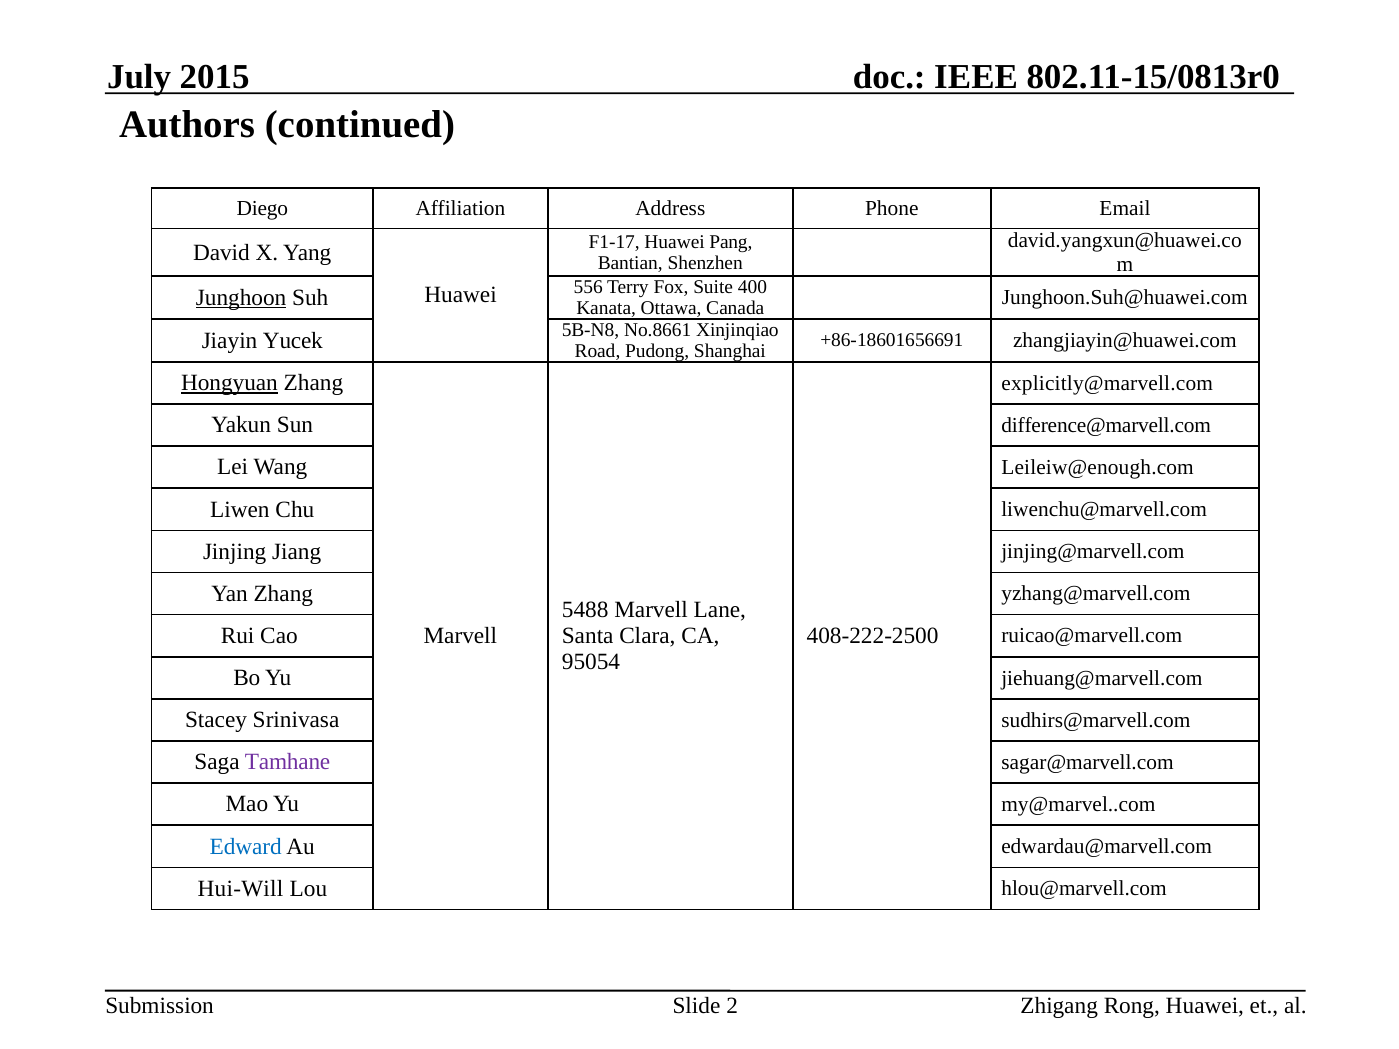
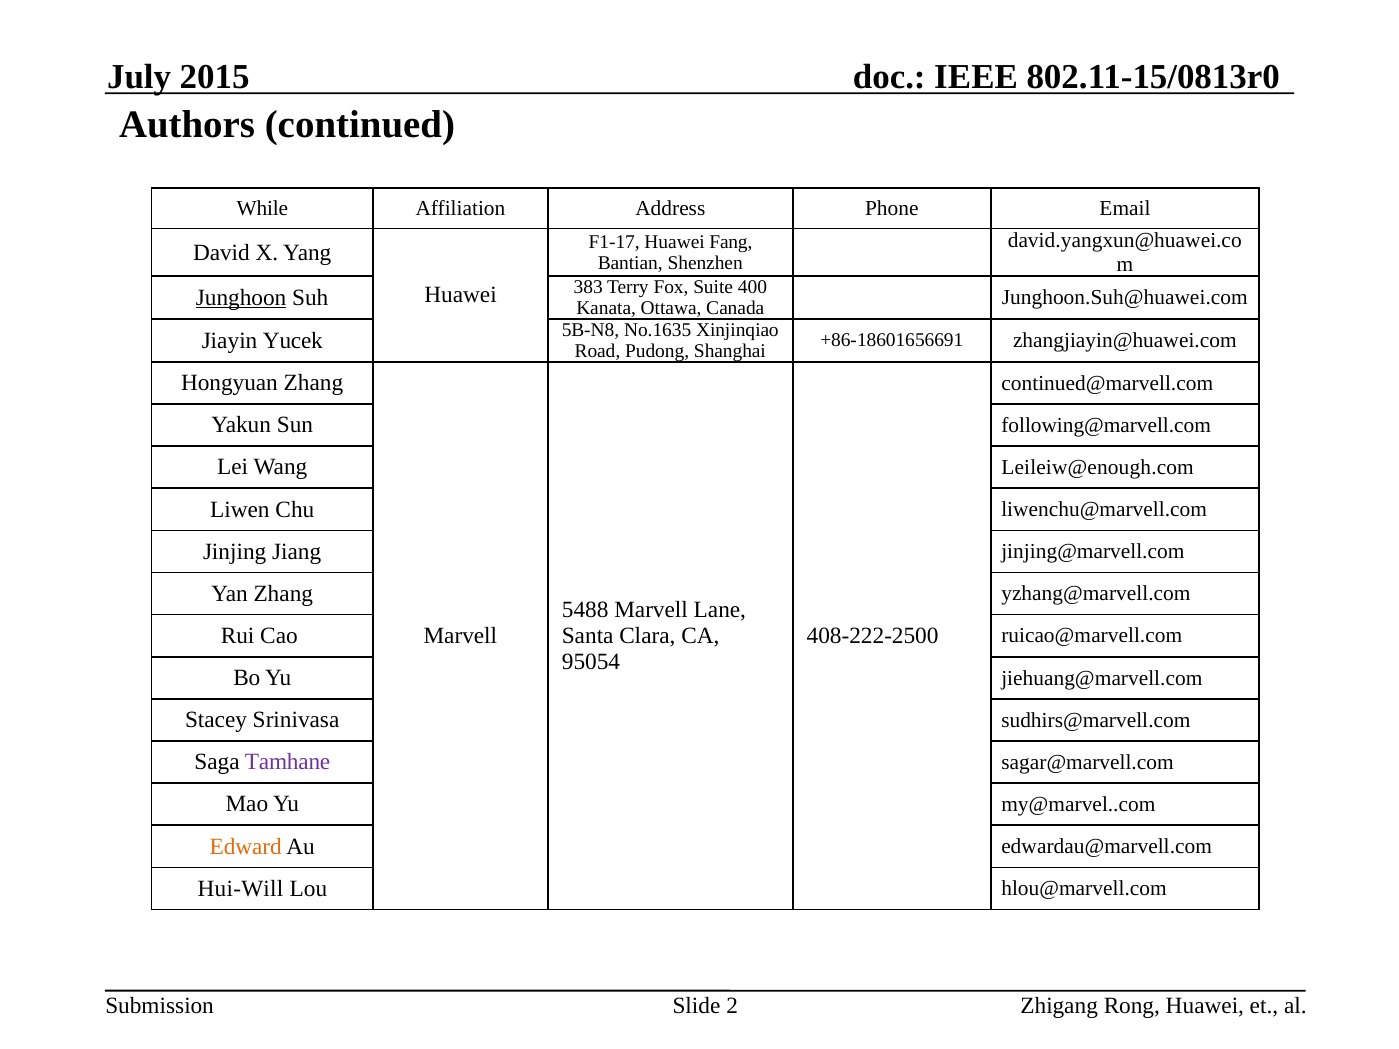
Diego: Diego -> While
Pang: Pang -> Fang
556: 556 -> 383
No.8661: No.8661 -> No.1635
Hongyuan underline: present -> none
explicitly@marvell.com: explicitly@marvell.com -> continued@marvell.com
difference@marvell.com: difference@marvell.com -> following@marvell.com
Edward colour: blue -> orange
